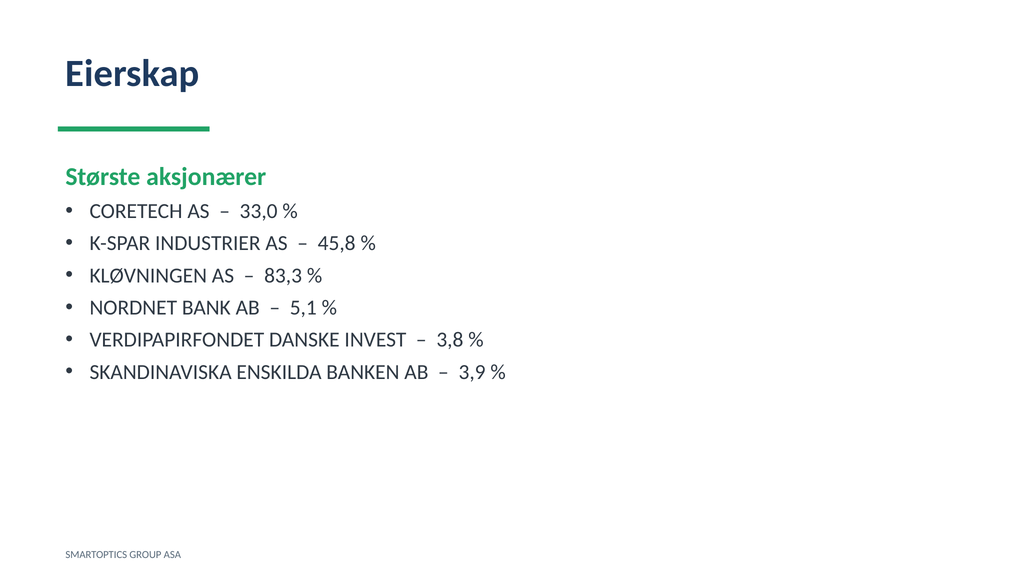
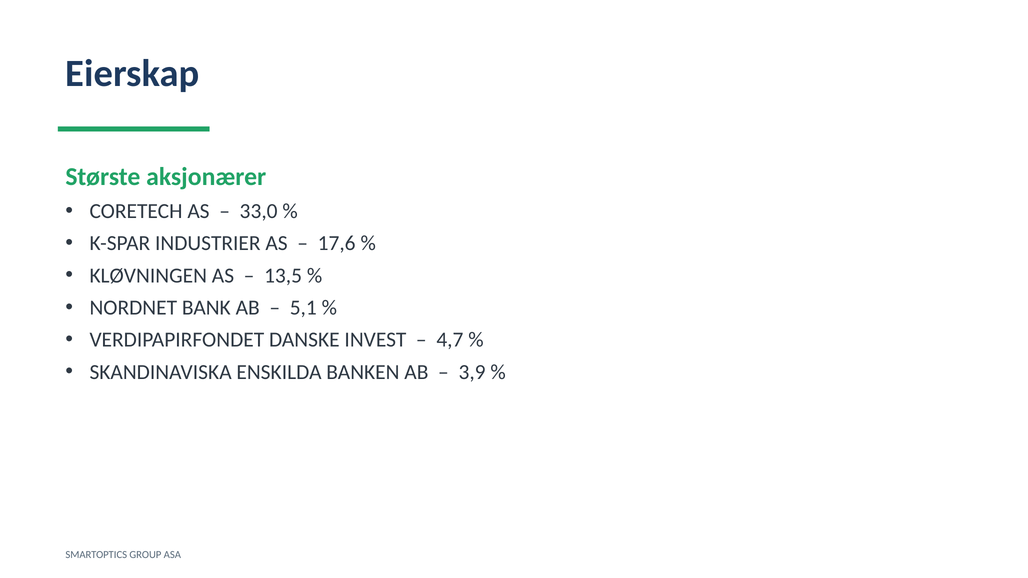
45,8: 45,8 -> 17,6
83,3: 83,3 -> 13,5
3,8: 3,8 -> 4,7
